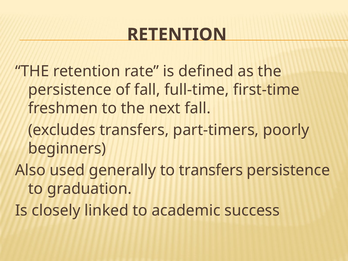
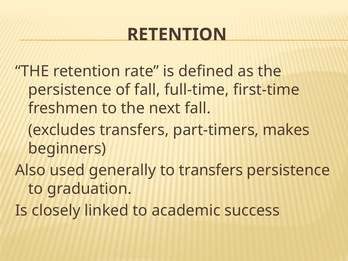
poorly: poorly -> makes
